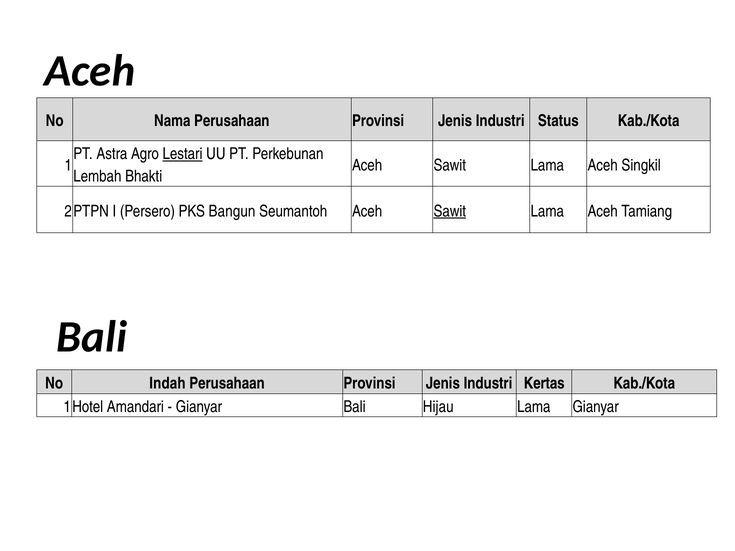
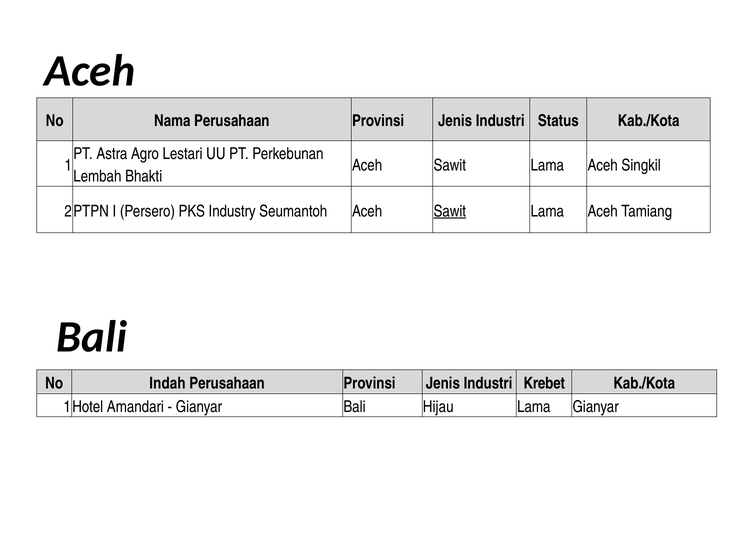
Lestari underline: present -> none
Bangun: Bangun -> Industry
Kertas: Kertas -> Krebet
